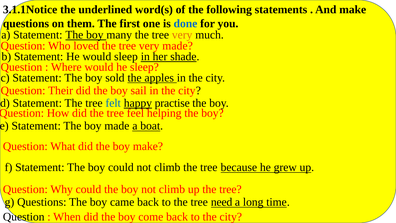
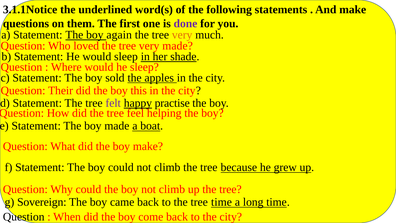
done colour: blue -> purple
many: many -> again
sail: sail -> this
felt colour: blue -> purple
g Questions: Questions -> Sovereign
tree need: need -> time
